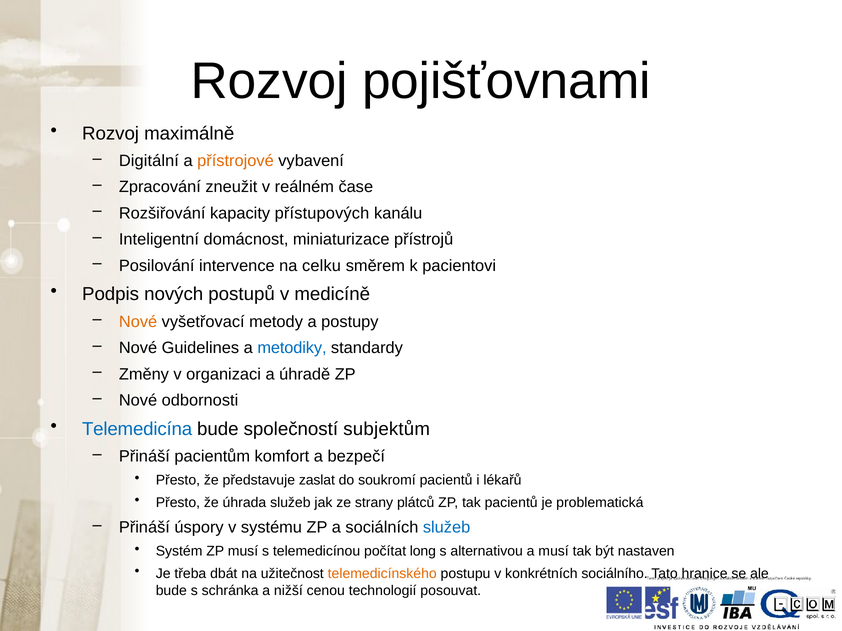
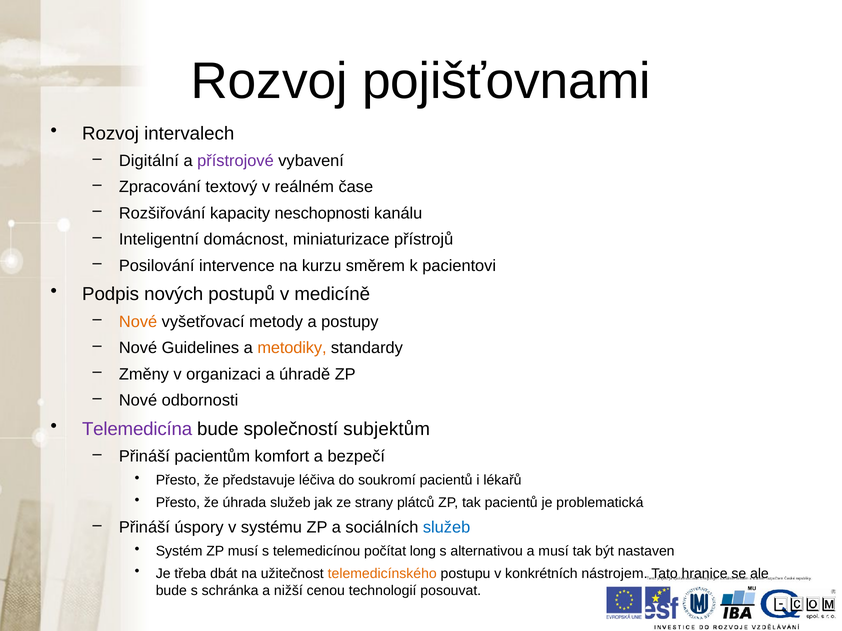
maximálně: maximálně -> intervalech
přístrojové colour: orange -> purple
zneužit: zneužit -> textový
přístupových: přístupových -> neschopnosti
celku: celku -> kurzu
metodiky colour: blue -> orange
Telemedicína colour: blue -> purple
zaslat: zaslat -> léčiva
sociálního: sociálního -> nástrojem
